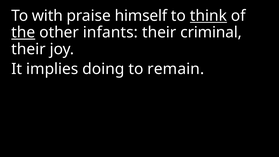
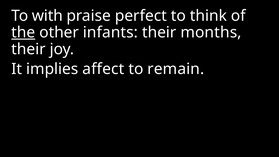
himself: himself -> perfect
think underline: present -> none
criminal: criminal -> months
doing: doing -> affect
